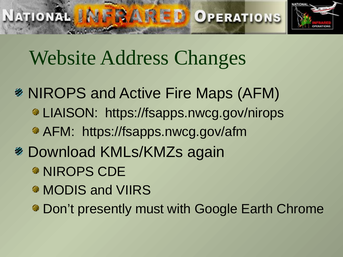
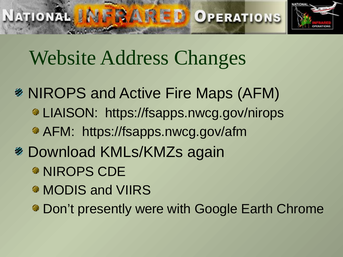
must: must -> were
